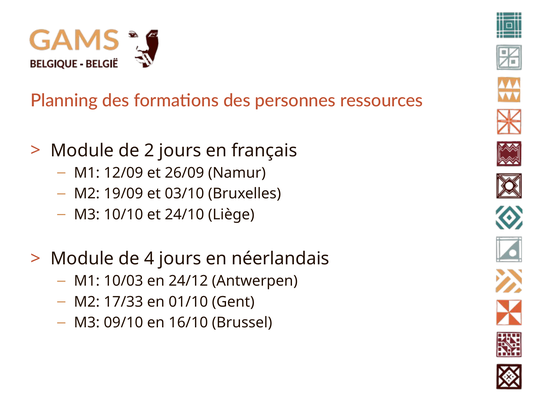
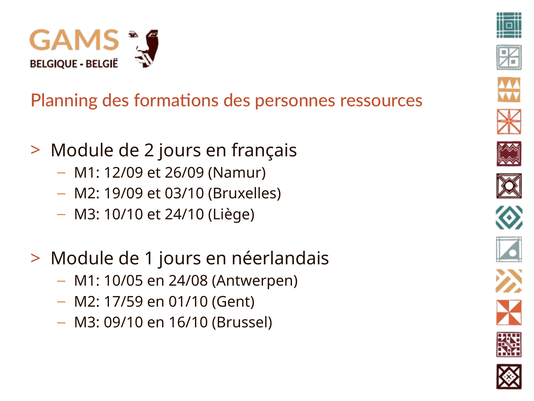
4: 4 -> 1
10/03: 10/03 -> 10/05
24/12: 24/12 -> 24/08
17/33: 17/33 -> 17/59
